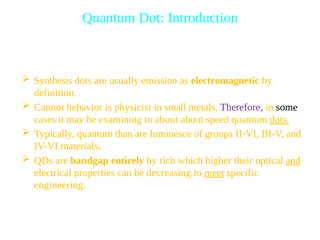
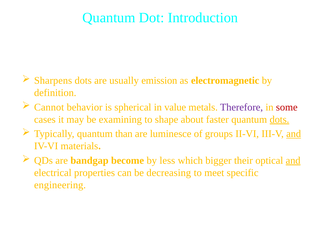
Synthesis: Synthesis -> Sharpens
physicist: physicist -> spherical
small: small -> value
some colour: black -> red
to about: about -> shape
speed: speed -> faster
and at (294, 134) underline: none -> present
entirely: entirely -> become
rich: rich -> less
higher: higher -> bigger
meet underline: present -> none
